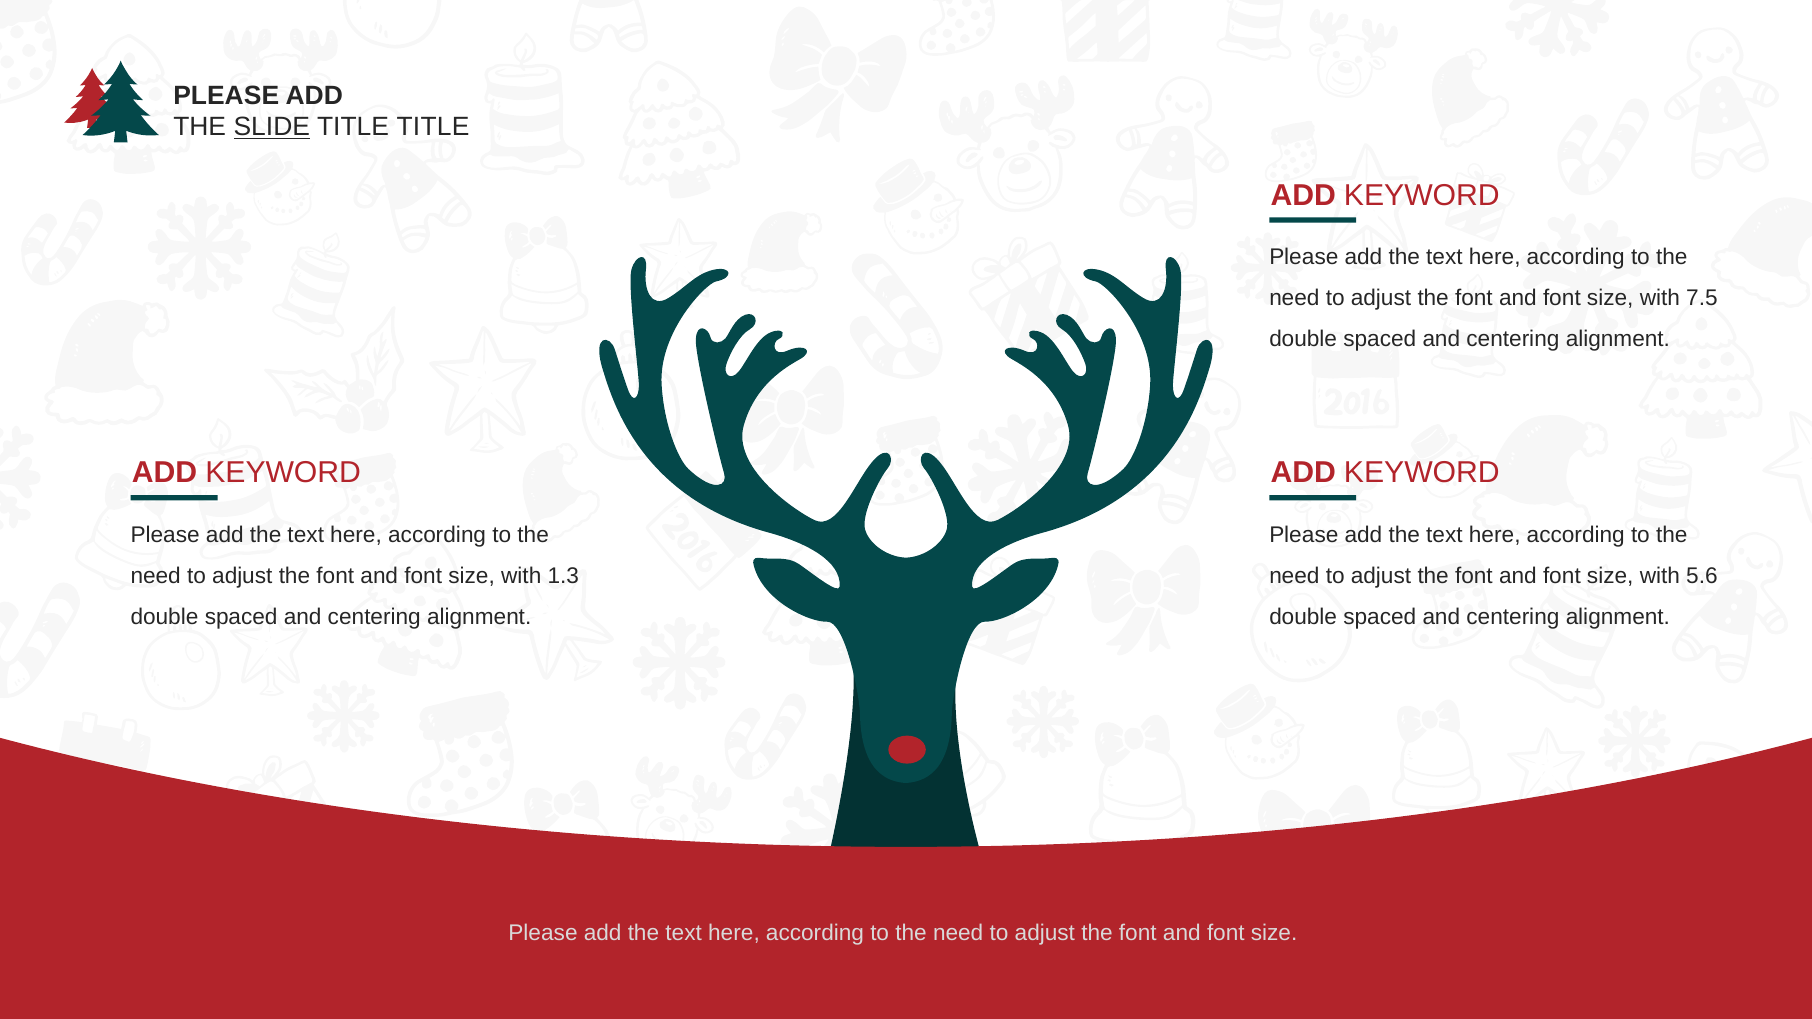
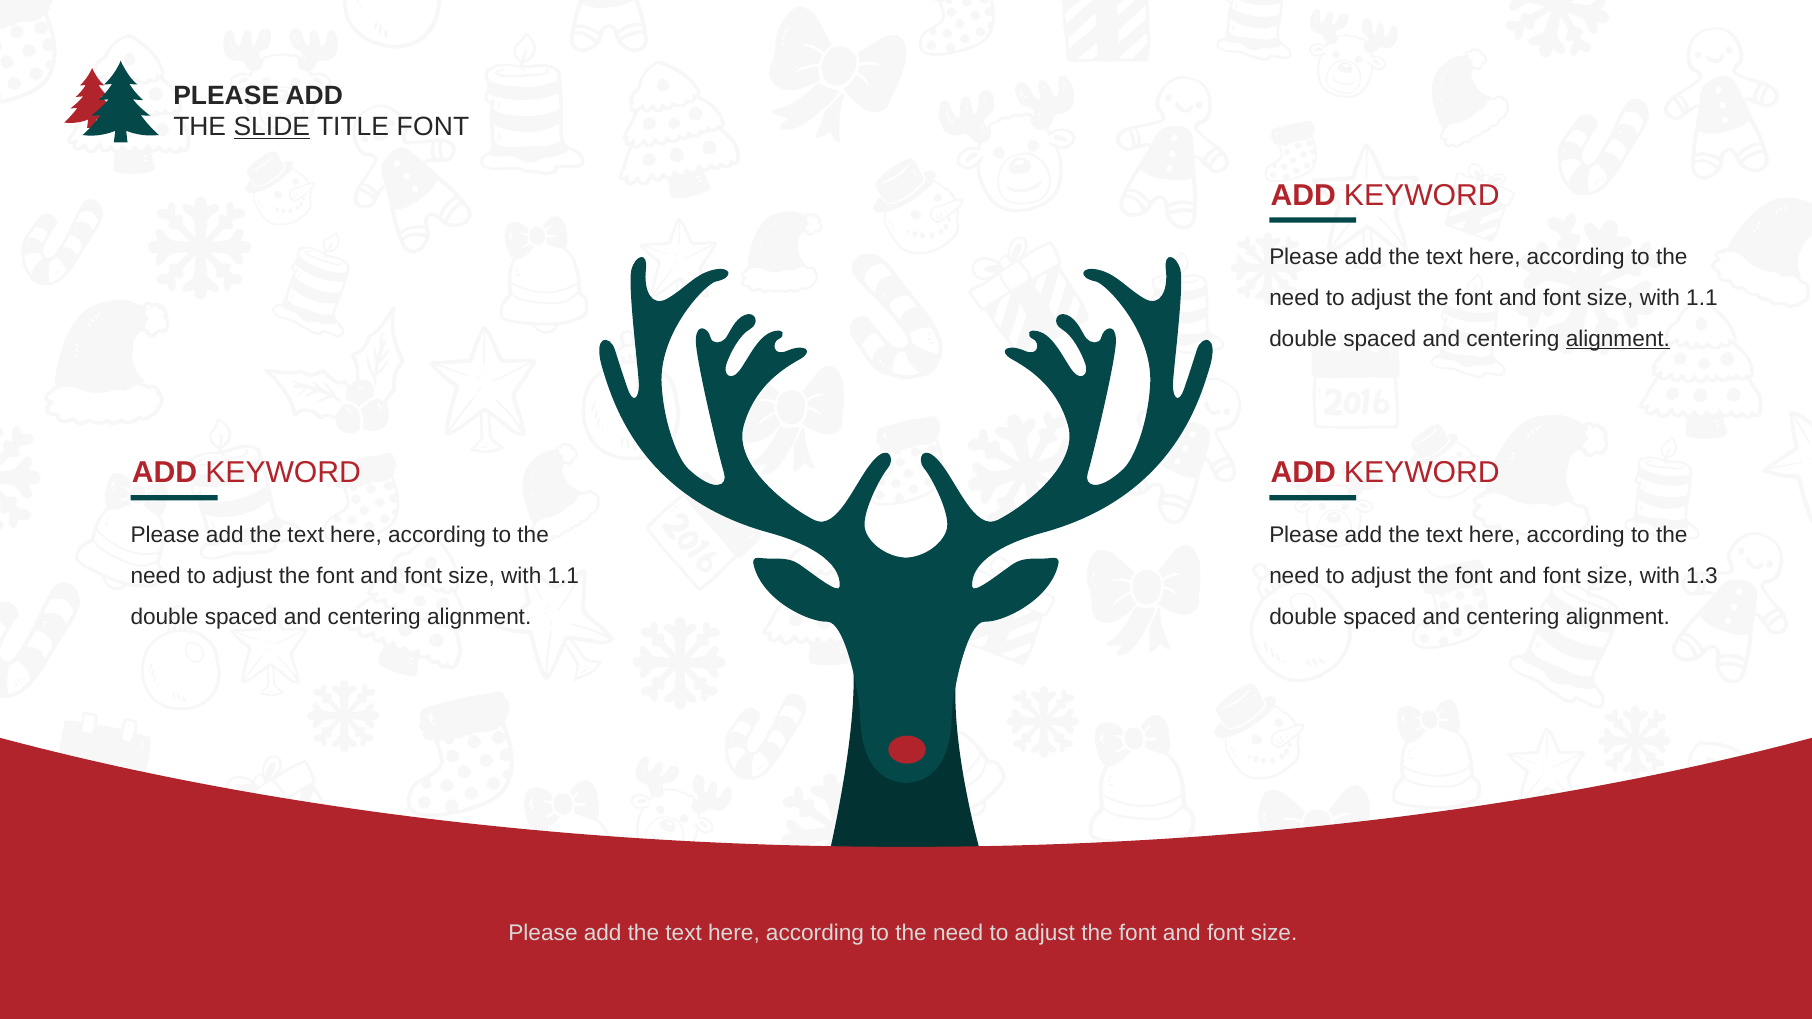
TITLE TITLE: TITLE -> FONT
7.5 at (1702, 298): 7.5 -> 1.1
alignment at (1618, 339) underline: none -> present
1.3 at (563, 576): 1.3 -> 1.1
5.6: 5.6 -> 1.3
